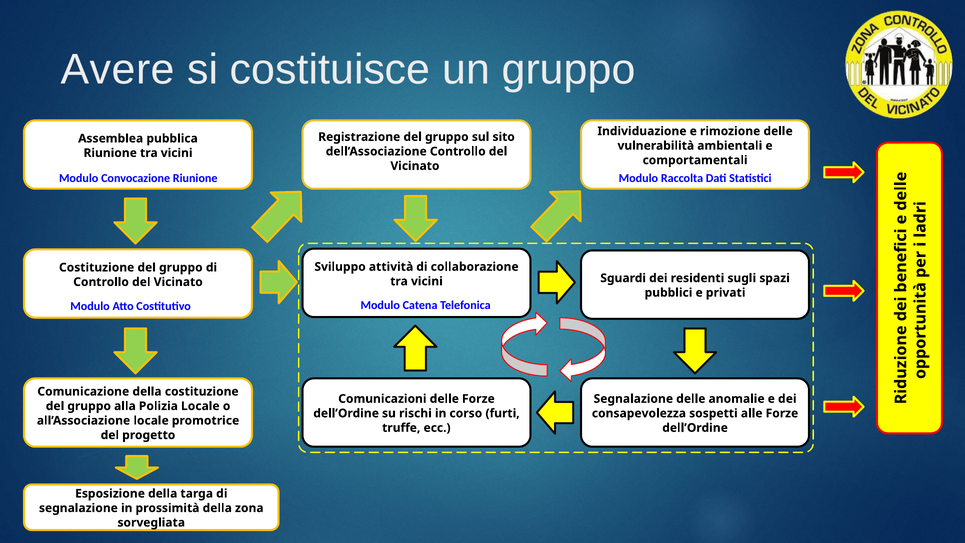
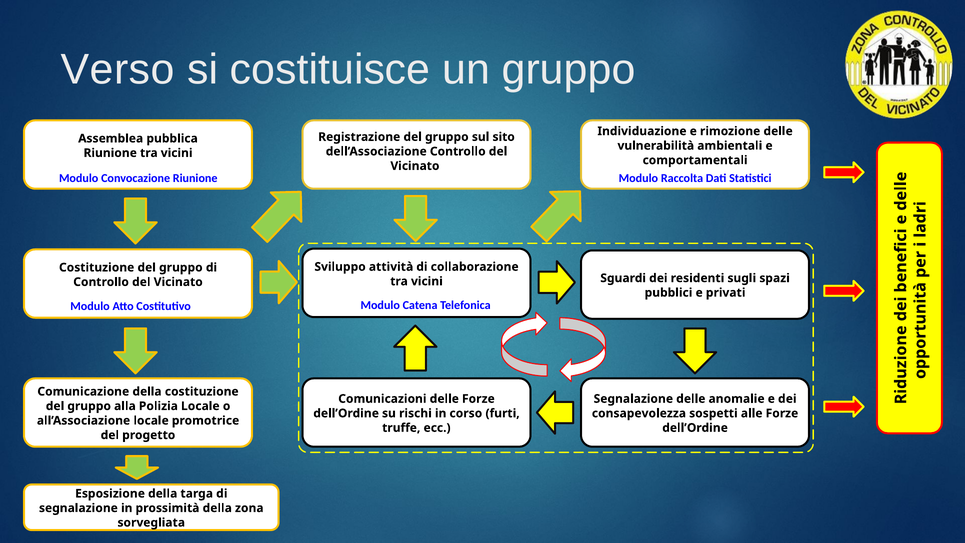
Avere: Avere -> Verso
